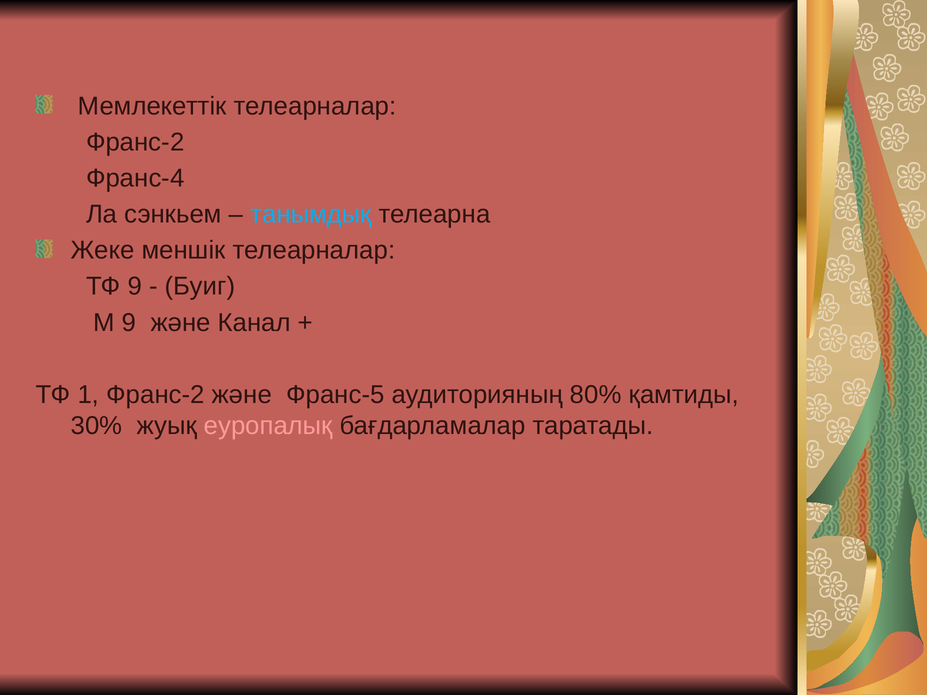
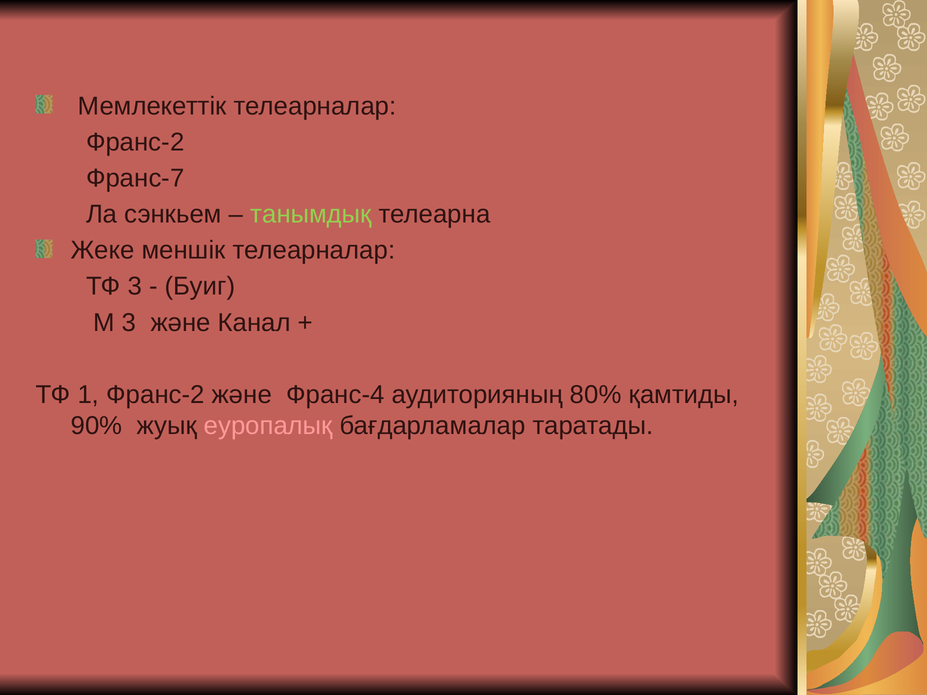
Франс-4: Франс-4 -> Франс-7
танымдық colour: light blue -> light green
ТФ 9: 9 -> 3
М 9: 9 -> 3
Франс-5: Франс-5 -> Франс-4
30%: 30% -> 90%
